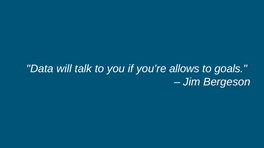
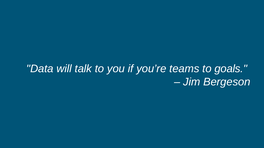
allows: allows -> teams
